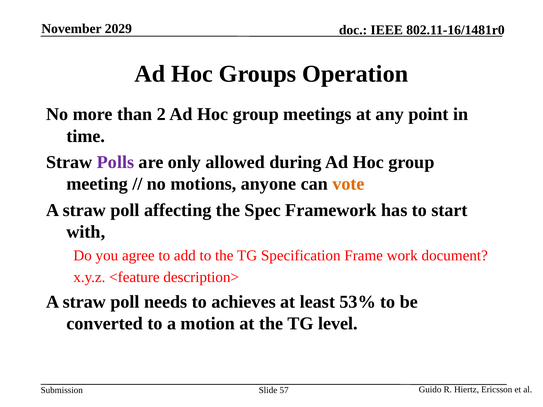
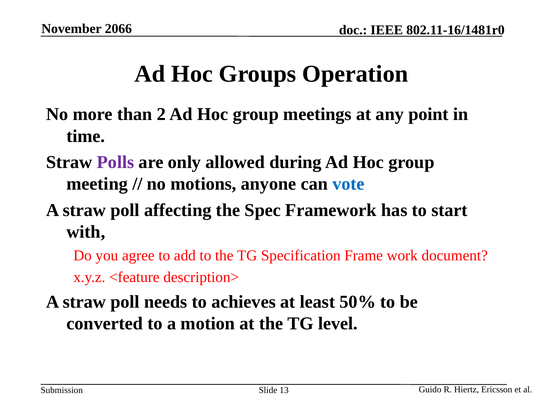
2029: 2029 -> 2066
vote colour: orange -> blue
53%: 53% -> 50%
57: 57 -> 13
